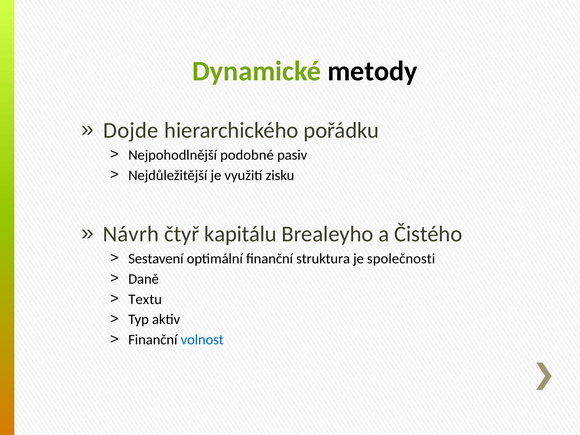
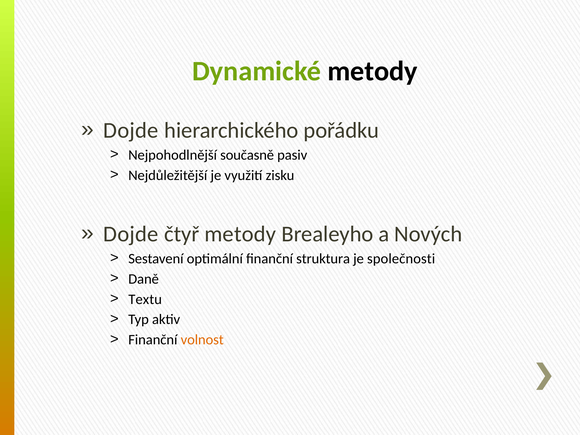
podobné: podobné -> současně
Návrh at (131, 234): Návrh -> Dojde
čtyř kapitálu: kapitálu -> metody
Čistého: Čistého -> Nových
volnost colour: blue -> orange
